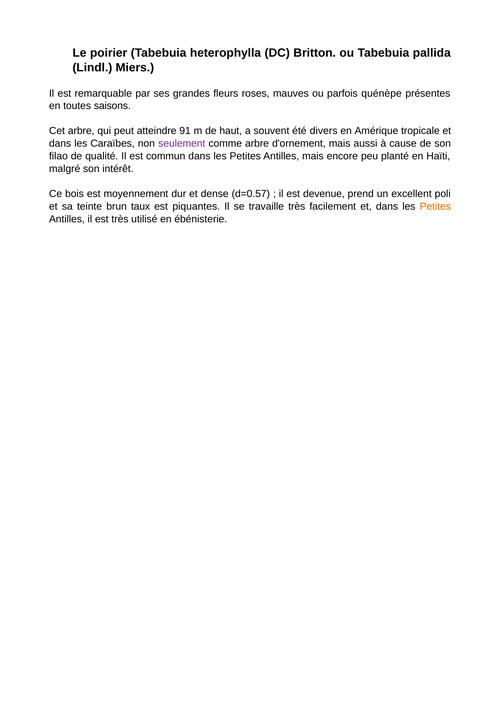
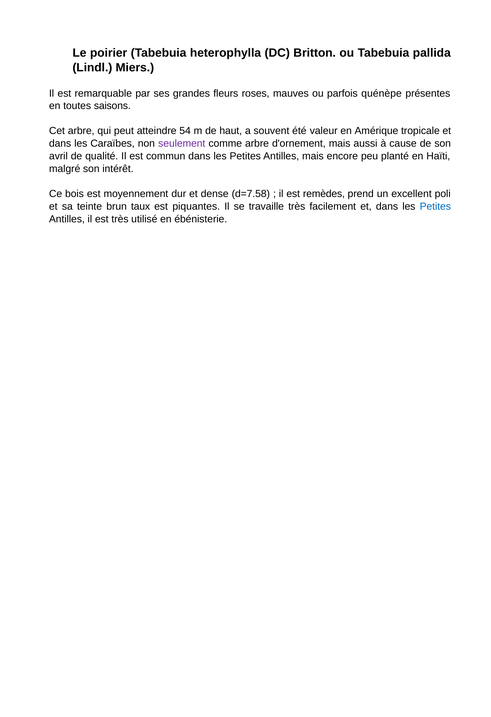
91: 91 -> 54
divers: divers -> valeur
filao: filao -> avril
d=0.57: d=0.57 -> d=7.58
devenue: devenue -> remèdes
Petites at (435, 206) colour: orange -> blue
